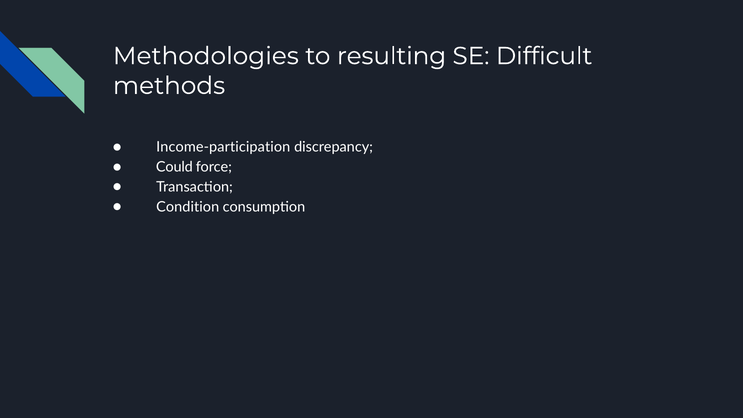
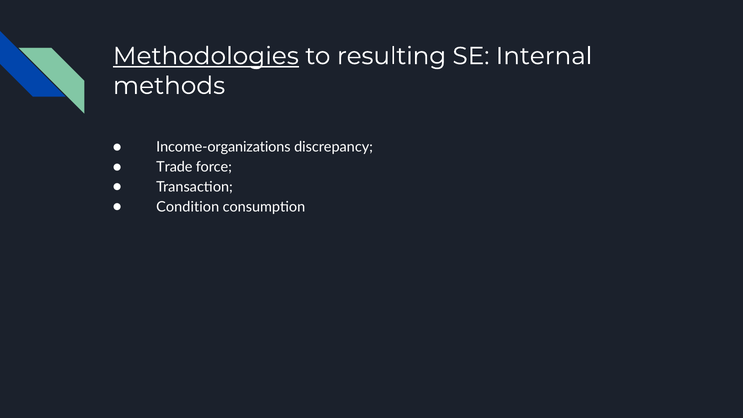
Methodologies underline: none -> present
Difficult: Difficult -> Internal
Income-participation: Income-participation -> Income-organizations
Could: Could -> Trade
